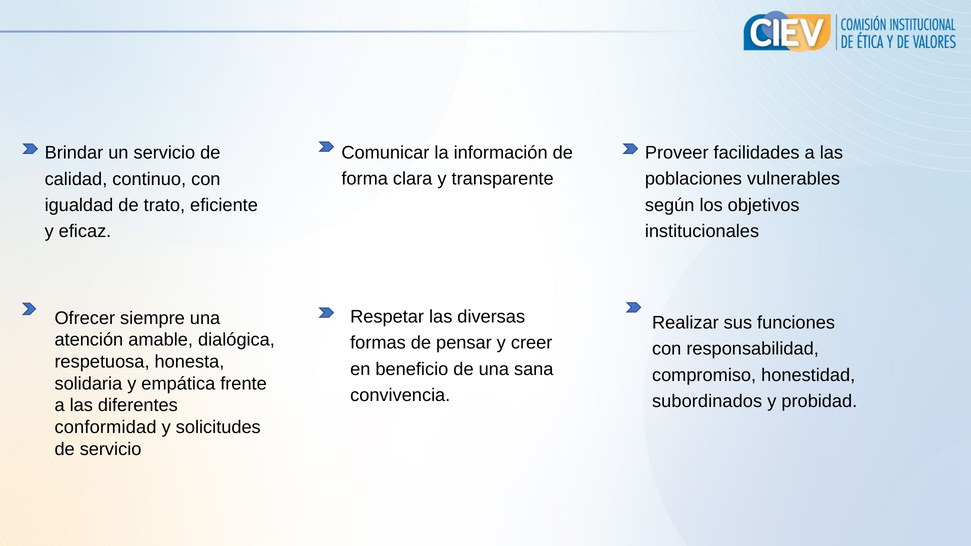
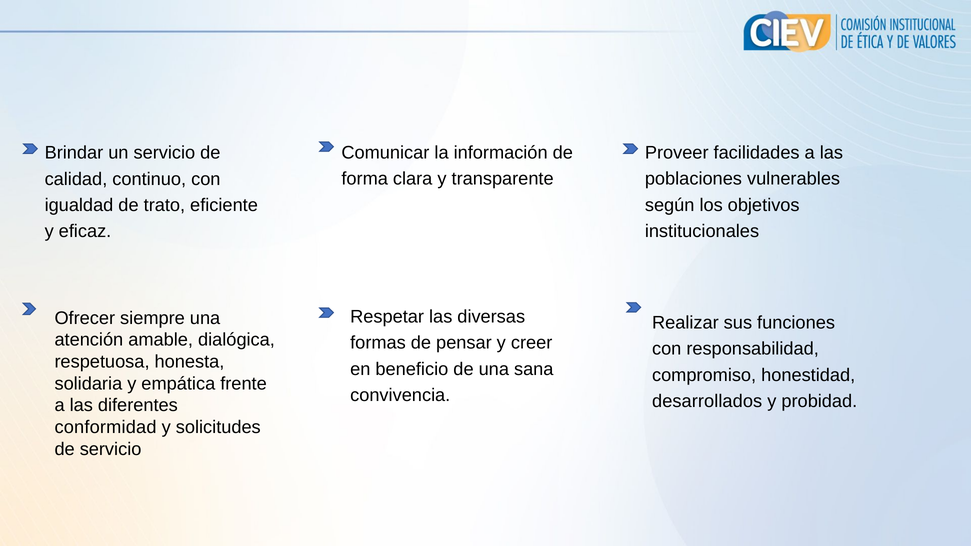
subordinados: subordinados -> desarrollados
